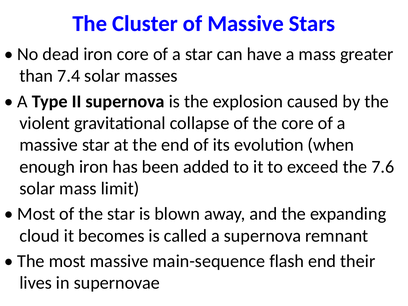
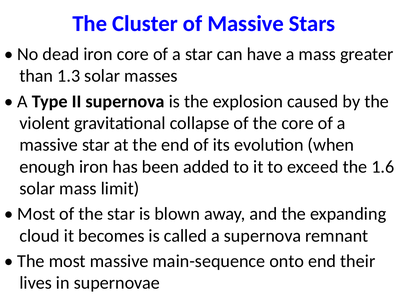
7.4: 7.4 -> 1.3
7.6: 7.6 -> 1.6
flash: flash -> onto
